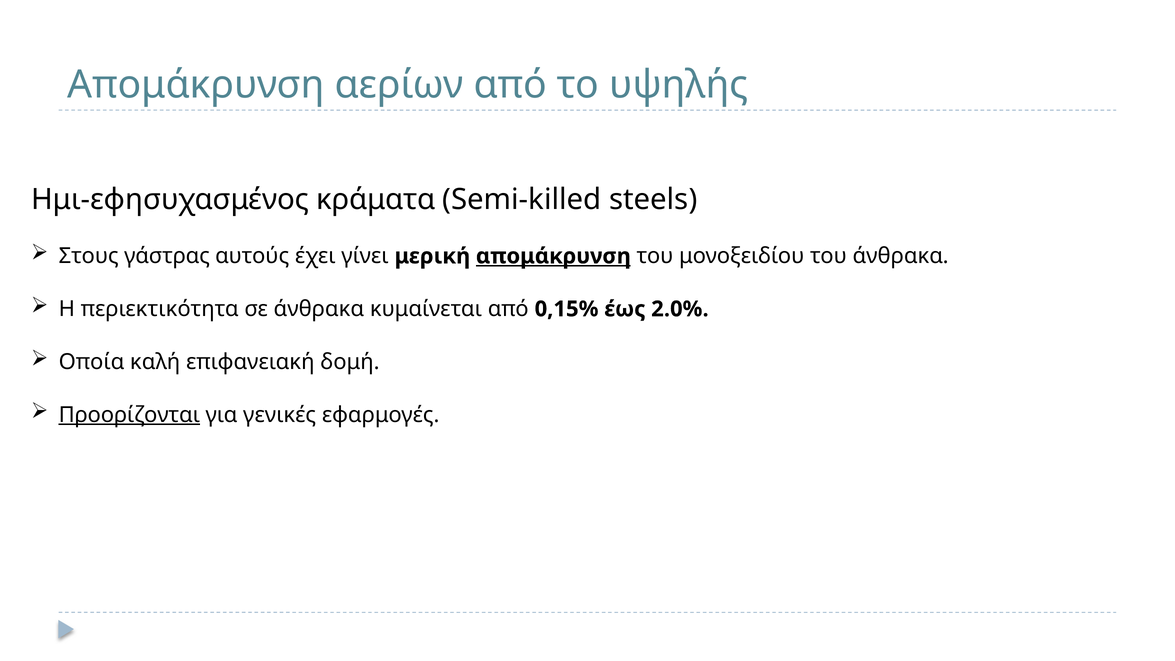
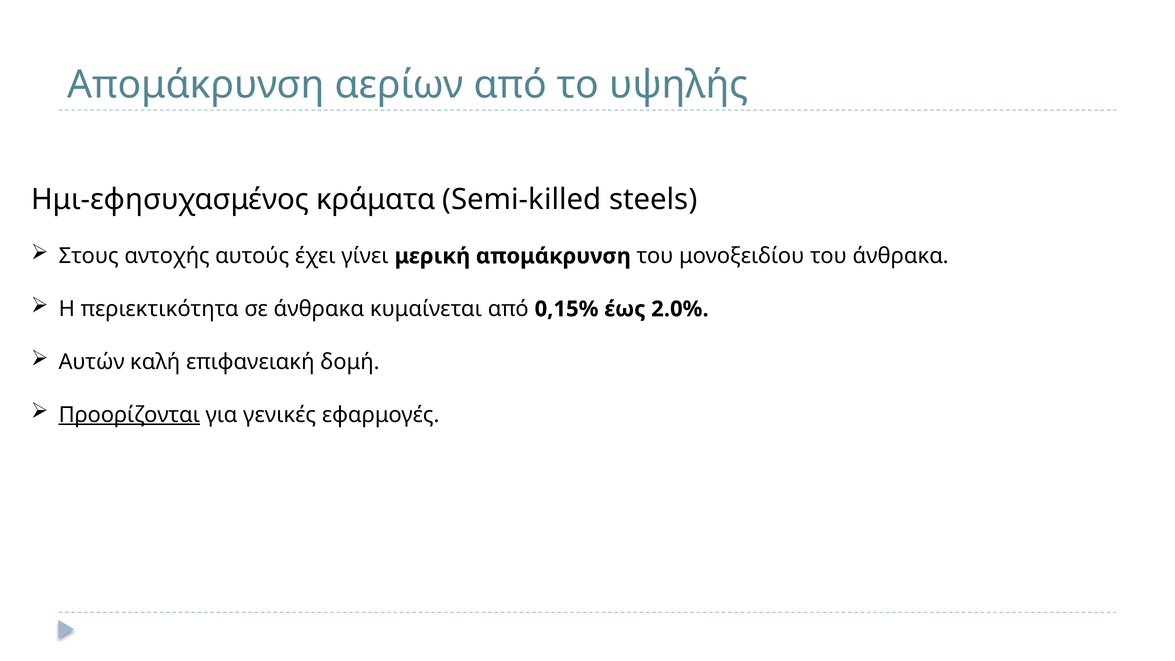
γάστρας: γάστρας -> αντοχής
απομάκρυνση at (553, 256) underline: present -> none
Οποία: Οποία -> Αυτών
